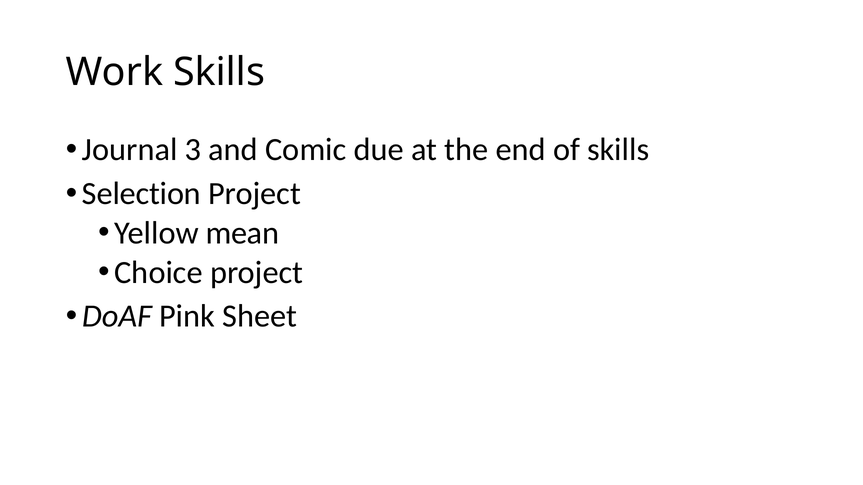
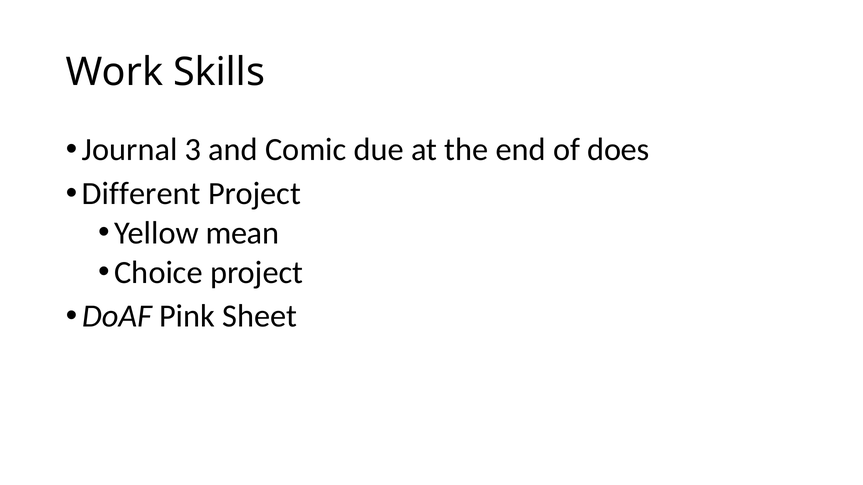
of skills: skills -> does
Selection: Selection -> Different
